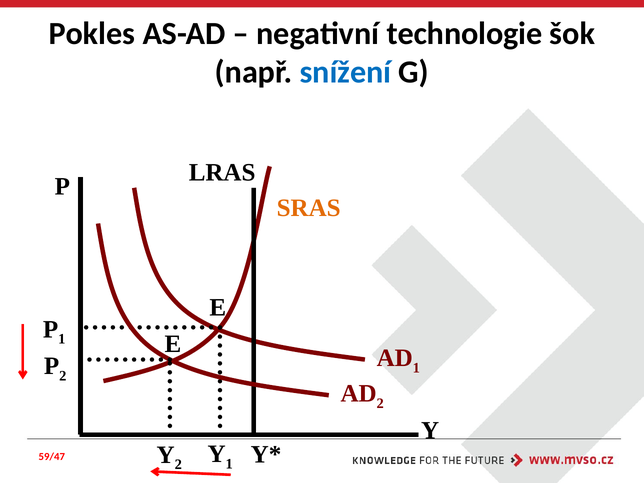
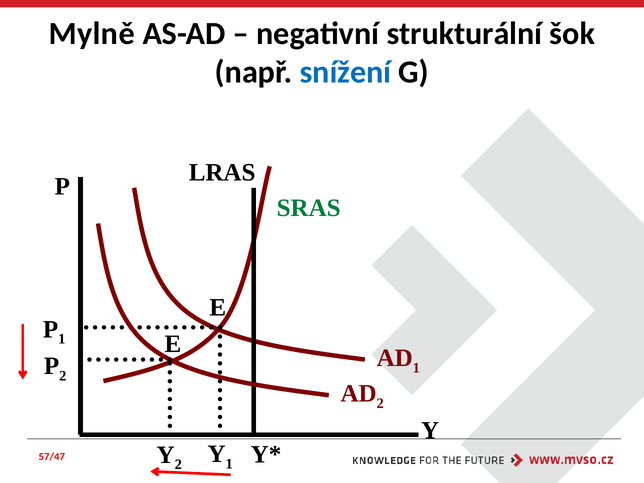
Pokles: Pokles -> Mylně
technologie: technologie -> strukturální
SRAS colour: orange -> green
59/47: 59/47 -> 57/47
